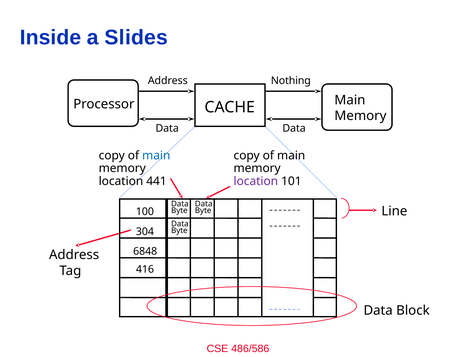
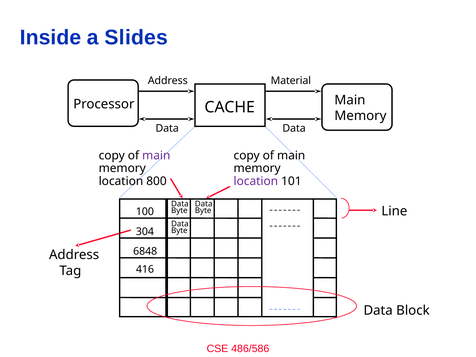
Nothing: Nothing -> Material
main at (156, 156) colour: blue -> purple
441: 441 -> 800
